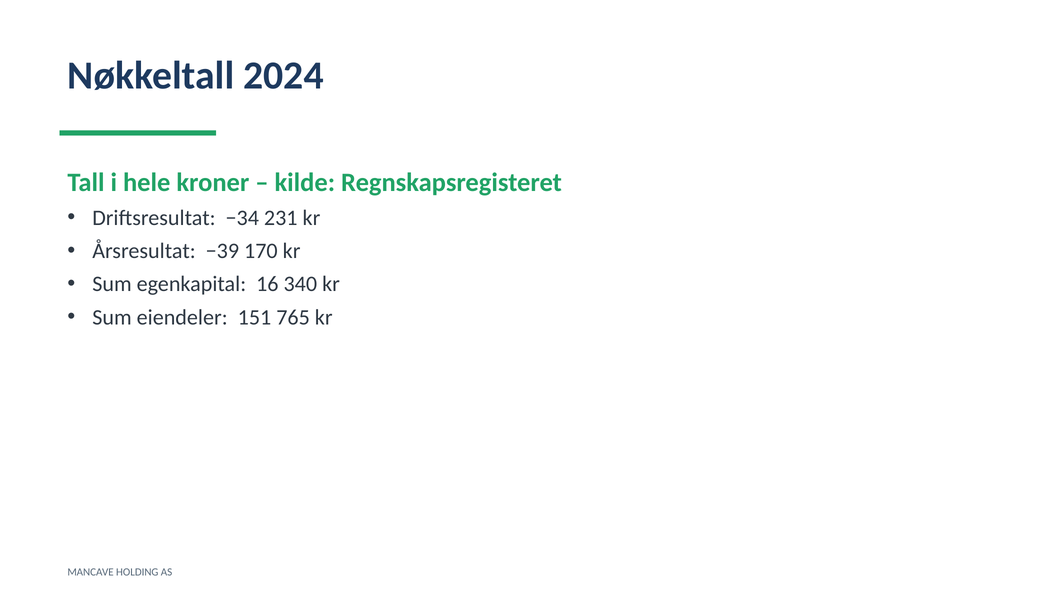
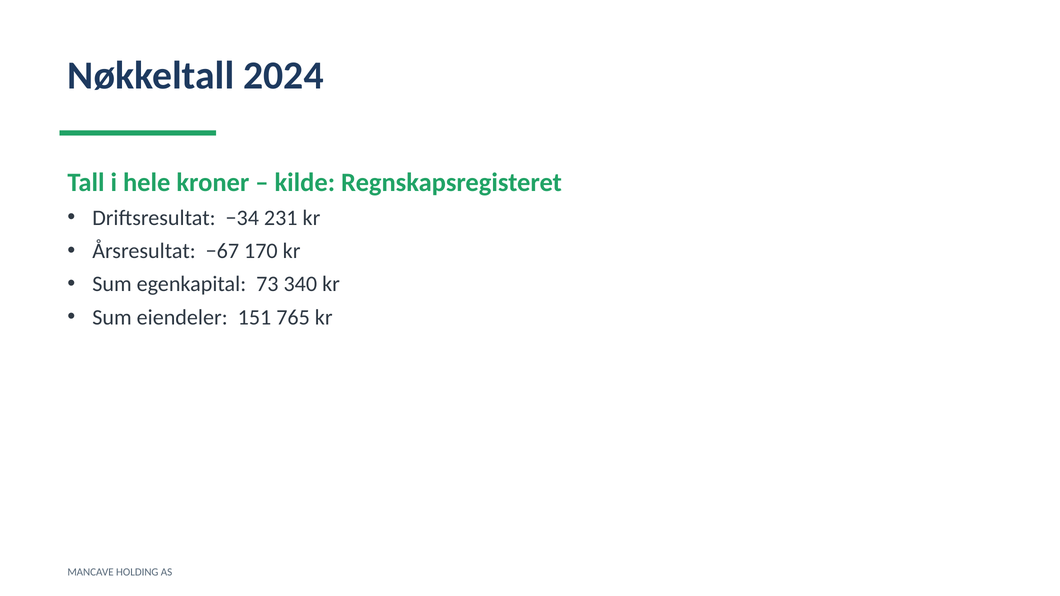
−39: −39 -> −67
16: 16 -> 73
